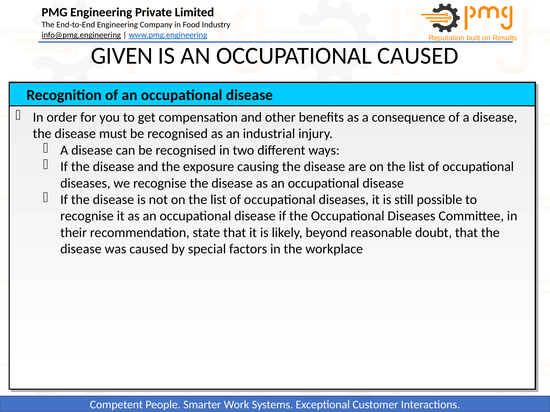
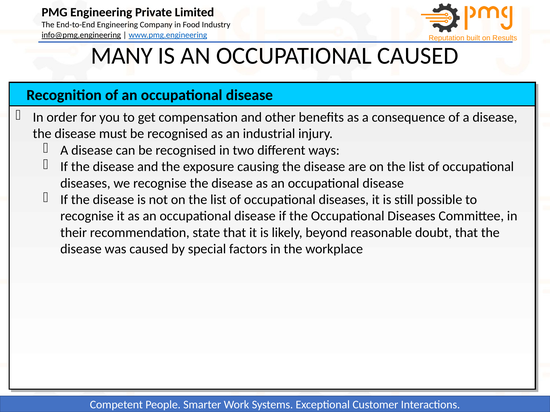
GIVEN: GIVEN -> MANY
